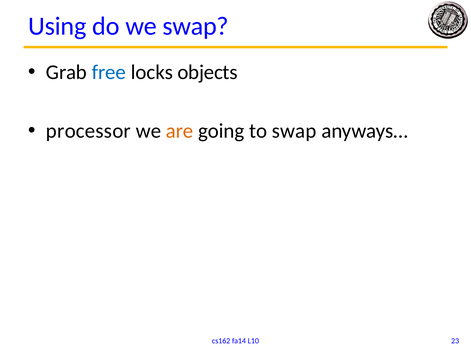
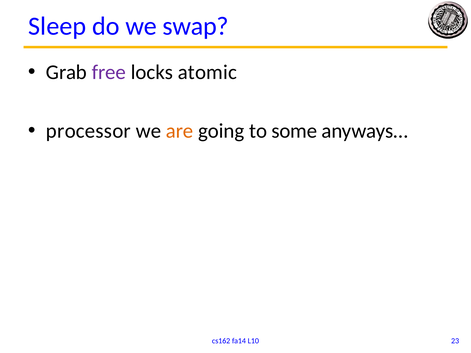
Using: Using -> Sleep
free colour: blue -> purple
objects: objects -> atomic
to swap: swap -> some
